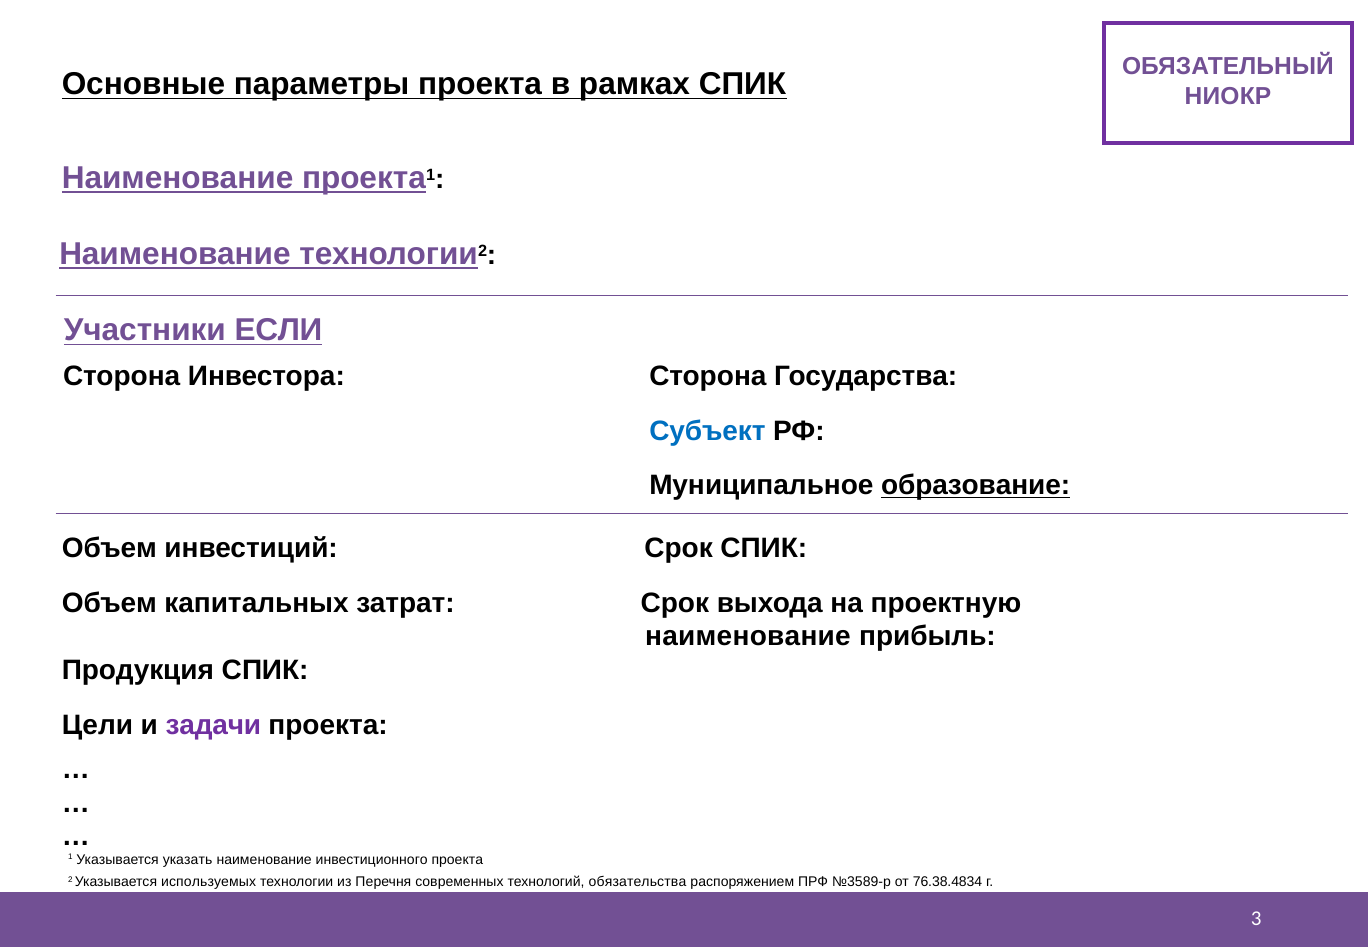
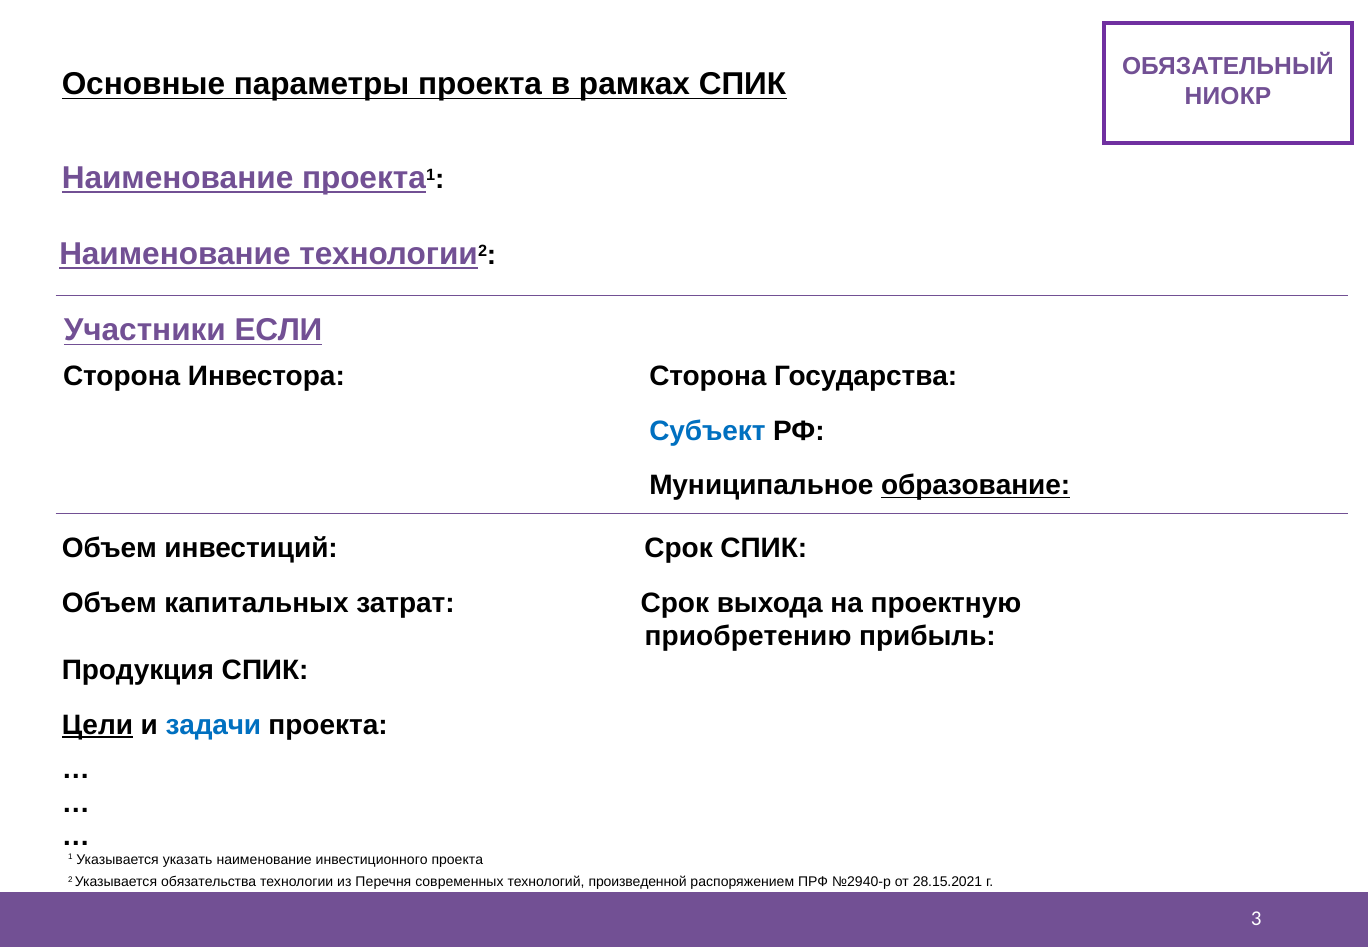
наименование at (748, 637): наименование -> приобретению
Цели underline: none -> present
задачи colour: purple -> blue
используемых: используемых -> обязательства
обязательства: обязательства -> произведенной
№3589-р: №3589-р -> №2940-р
76.38.4834: 76.38.4834 -> 28.15.2021
